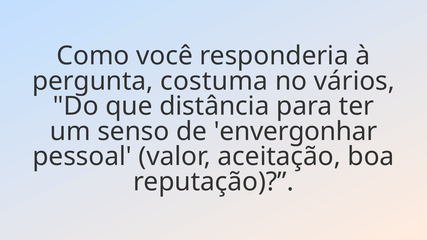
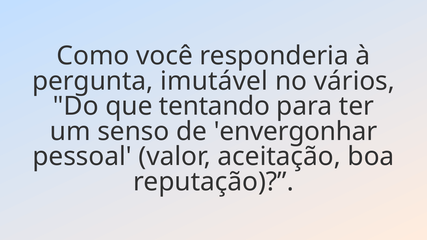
costuma: costuma -> imutável
distância: distância -> tentando
